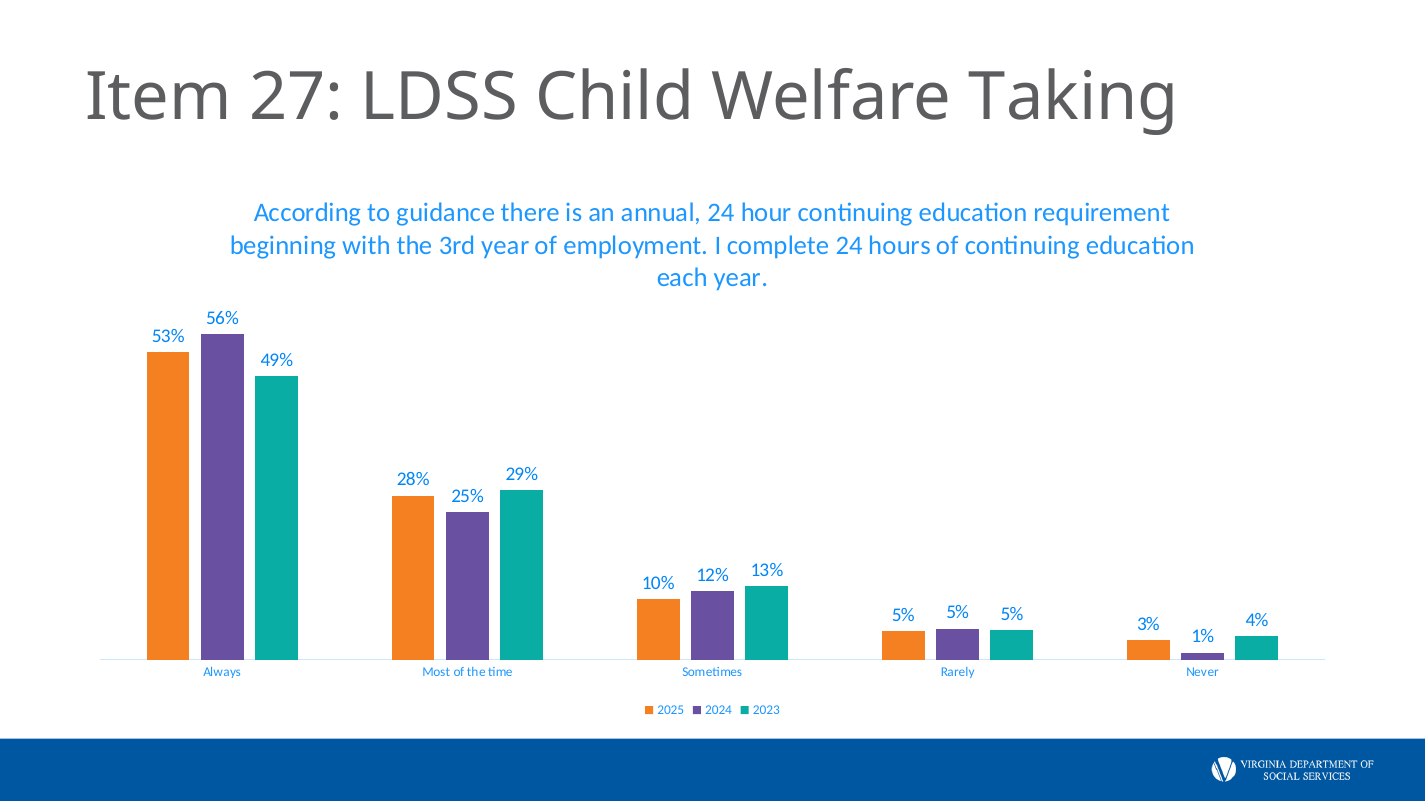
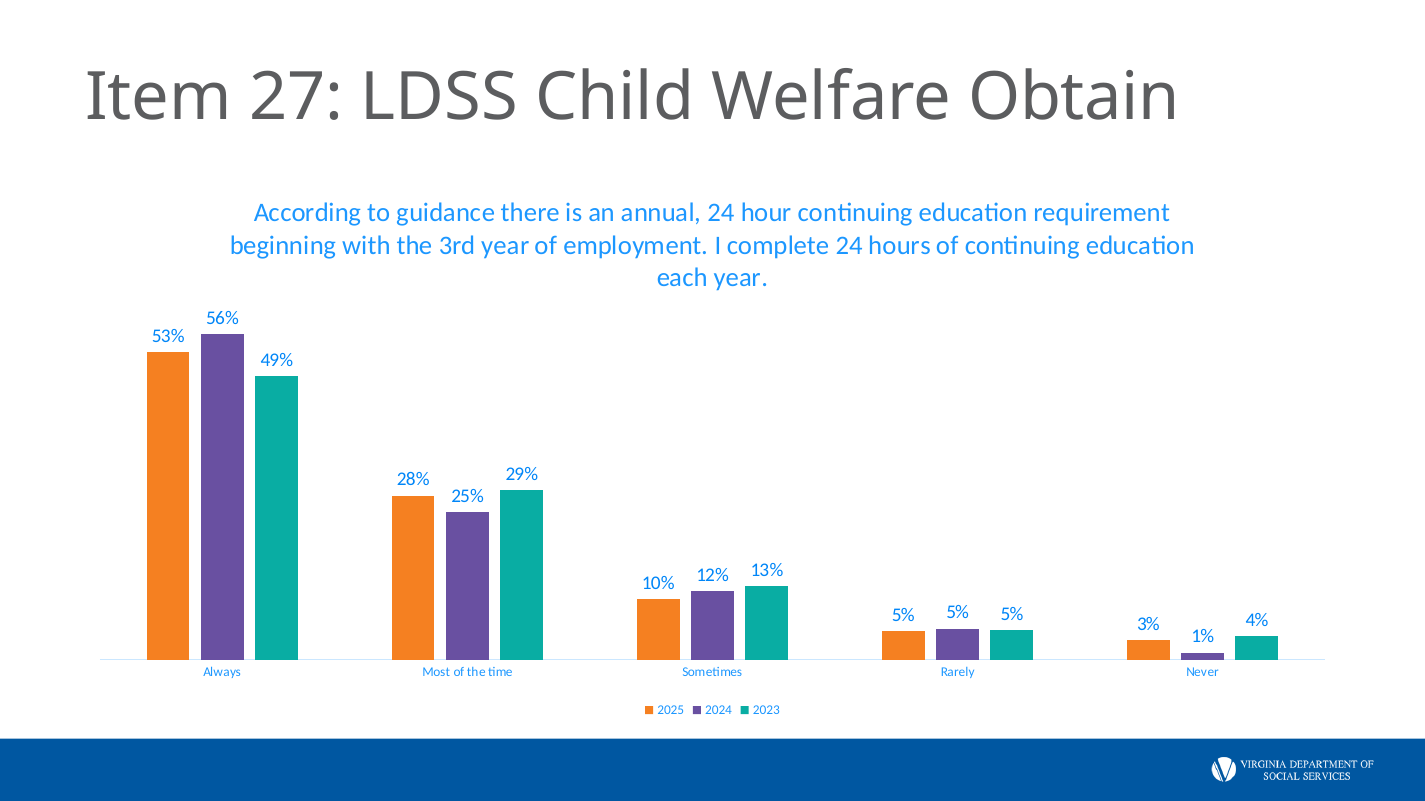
Taking: Taking -> Obtain
